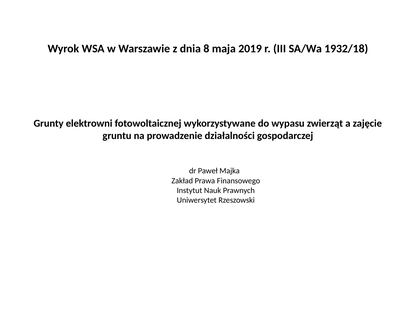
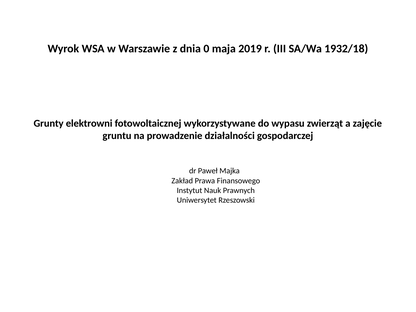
8: 8 -> 0
